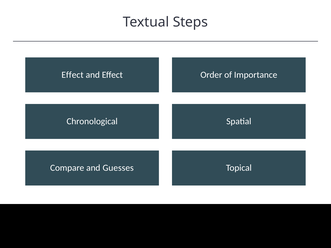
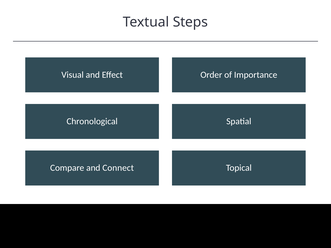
Effect at (72, 75): Effect -> Visual
Guesses: Guesses -> Connect
